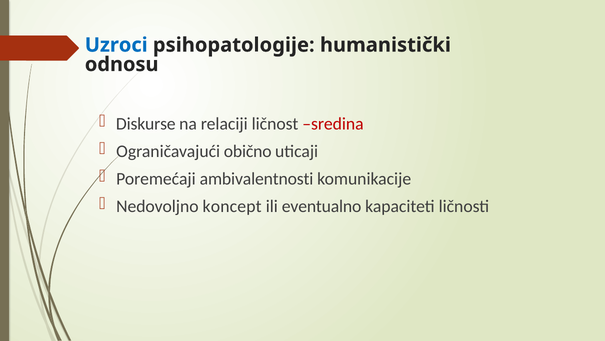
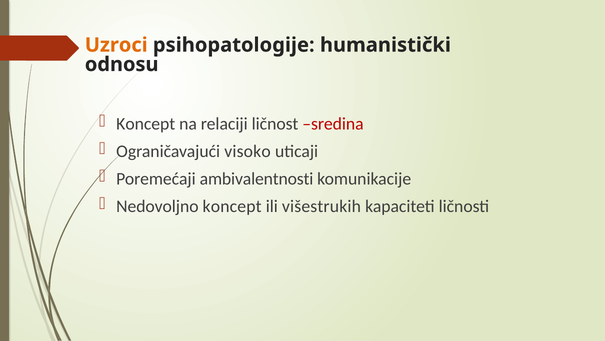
Uzroci colour: blue -> orange
Diskurse at (146, 123): Diskurse -> Koncept
obično: obično -> visoko
eventualno: eventualno -> višestrukih
